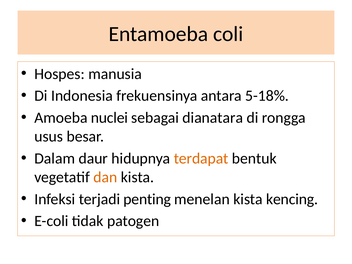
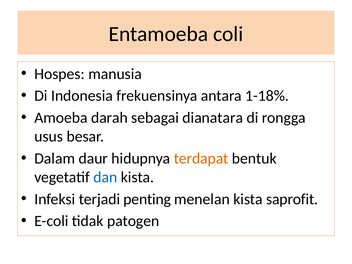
5-18%: 5-18% -> 1-18%
nuclei: nuclei -> darah
dan colour: orange -> blue
kencing: kencing -> saprofit
